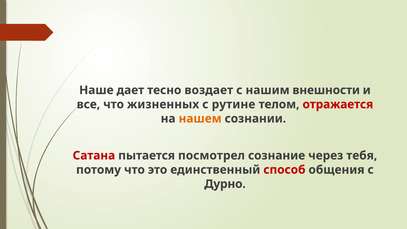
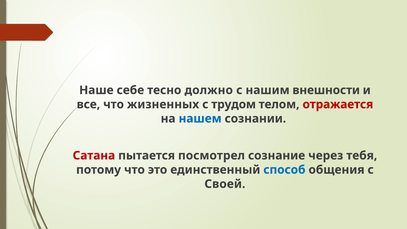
дает: дает -> себе
воздает: воздает -> должно
рутине: рутине -> трудом
нашем colour: orange -> blue
способ colour: red -> blue
Дурно: Дурно -> Своей
